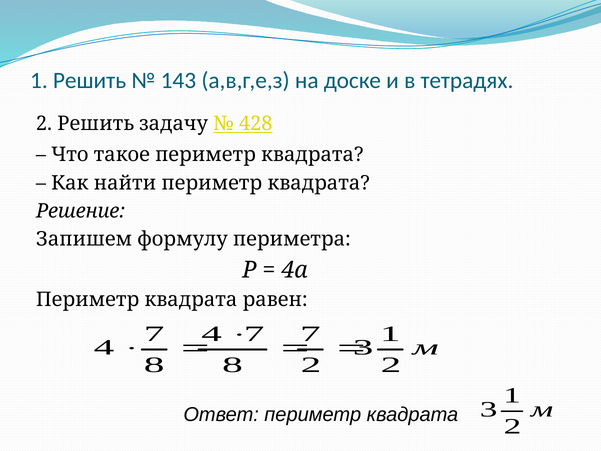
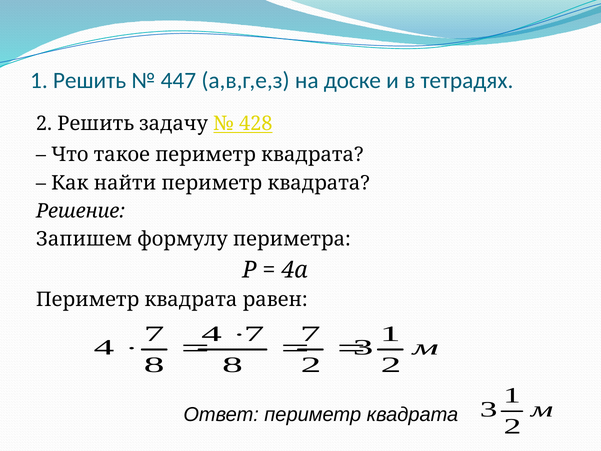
143: 143 -> 447
